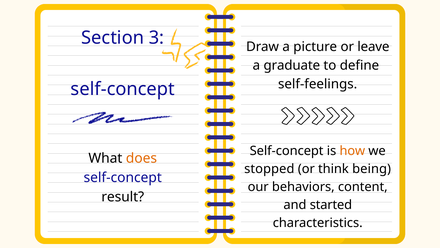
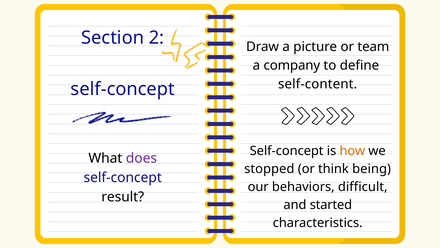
3: 3 -> 2
leave: leave -> team
graduate: graduate -> company
self-feelings: self-feelings -> self-content
does colour: orange -> purple
content: content -> difficult
